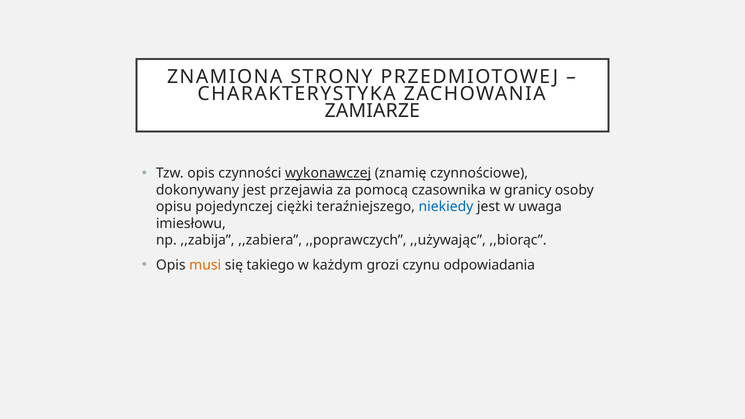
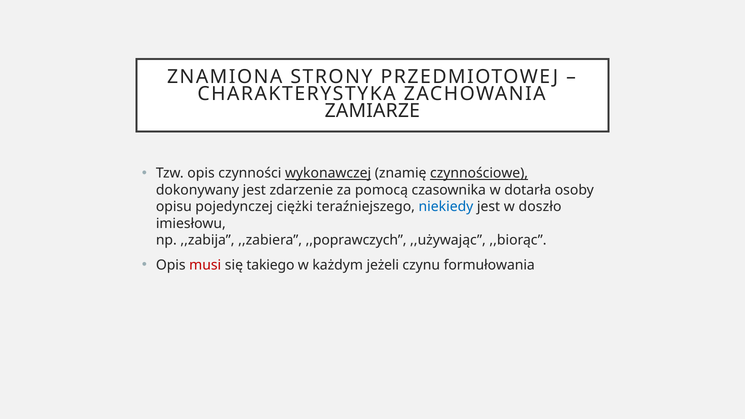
czynnościowe underline: none -> present
przejawia: przejawia -> zdarzenie
granicy: granicy -> dotarła
uwaga: uwaga -> doszło
musi colour: orange -> red
grozi: grozi -> jeżeli
odpowiadania: odpowiadania -> formułowania
